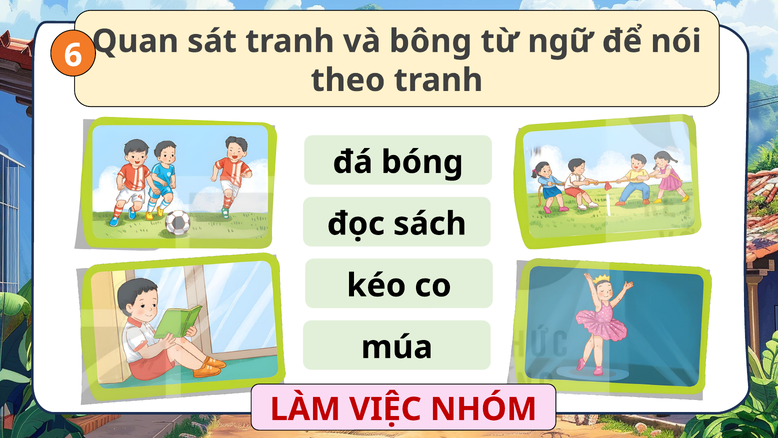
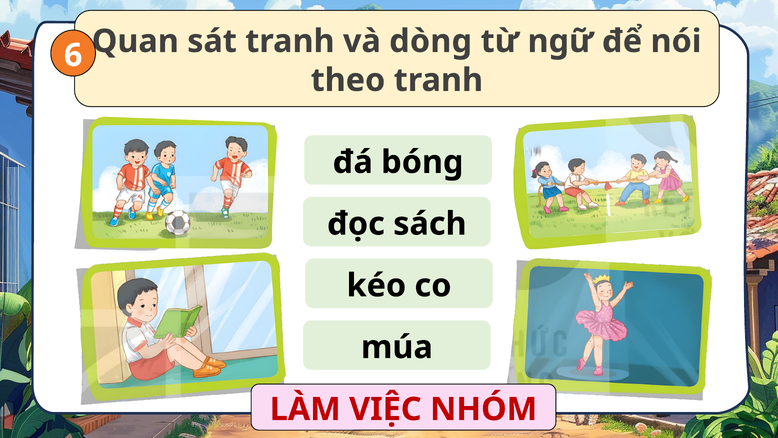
bông: bông -> dòng
